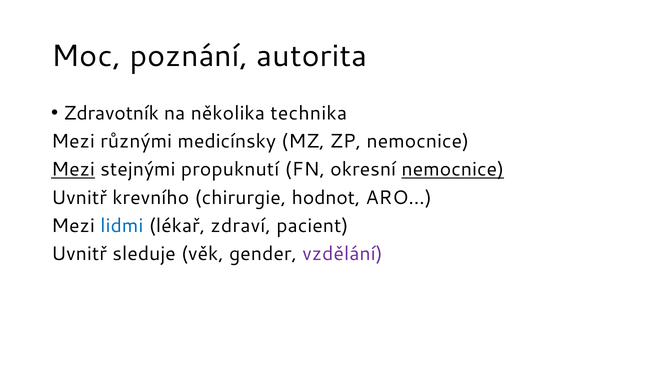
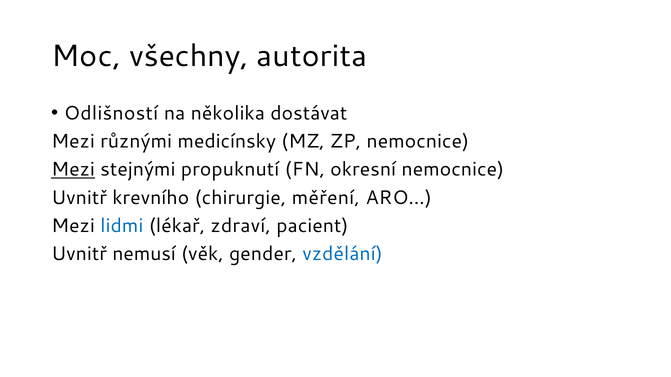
poznání: poznání -> všechny
Zdravotník: Zdravotník -> Odlišností
technika: technika -> dostávat
nemocnice at (453, 170) underline: present -> none
hodnot: hodnot -> měření
sleduje: sleduje -> nemusí
vzdělání colour: purple -> blue
